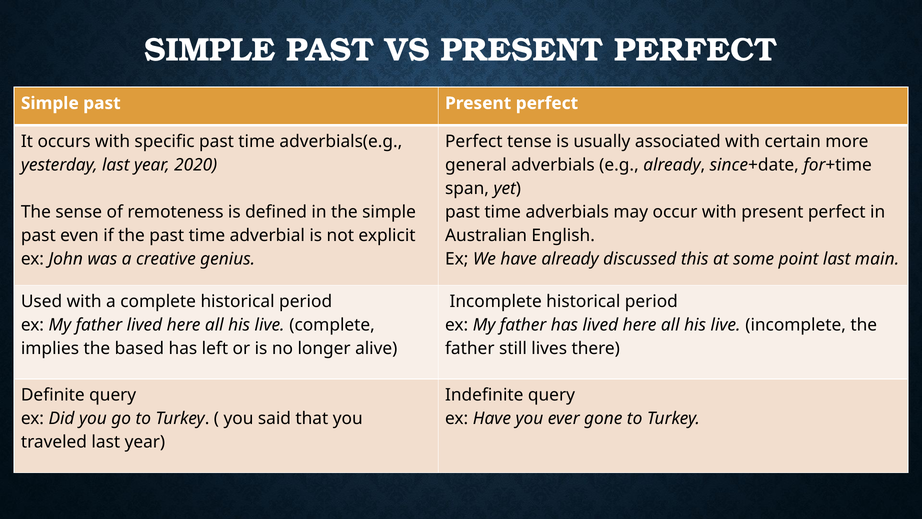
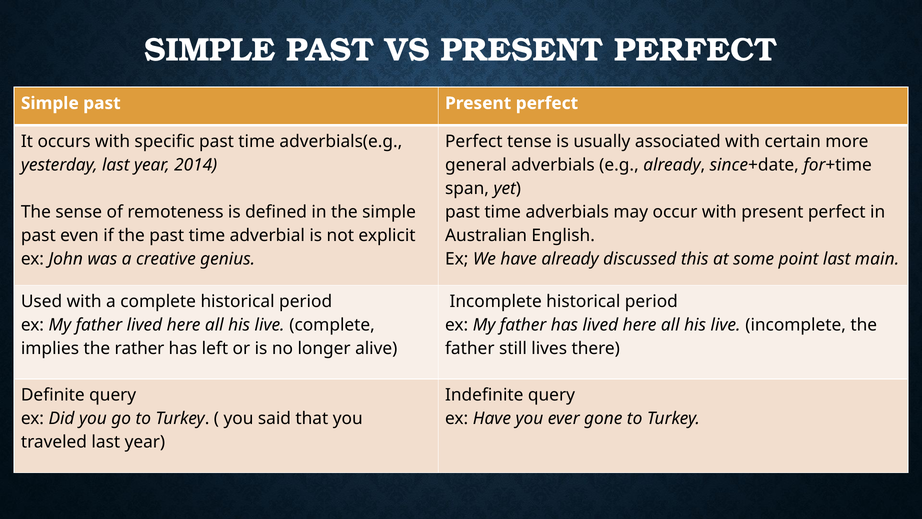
2020: 2020 -> 2014
based: based -> rather
